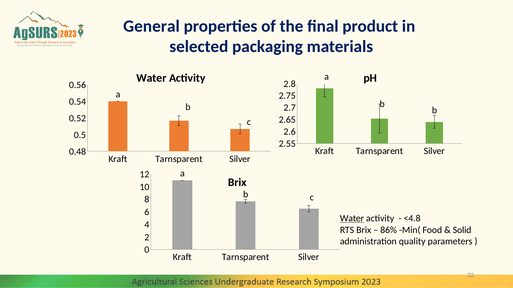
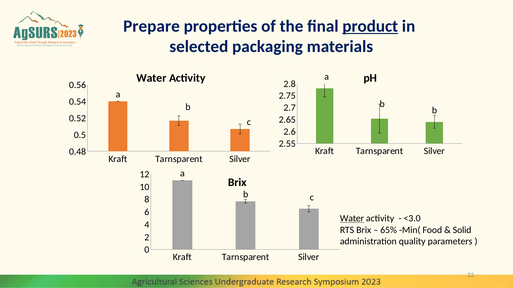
General: General -> Prepare
product underline: none -> present
<4.8: <4.8 -> <3.0
86%: 86% -> 65%
